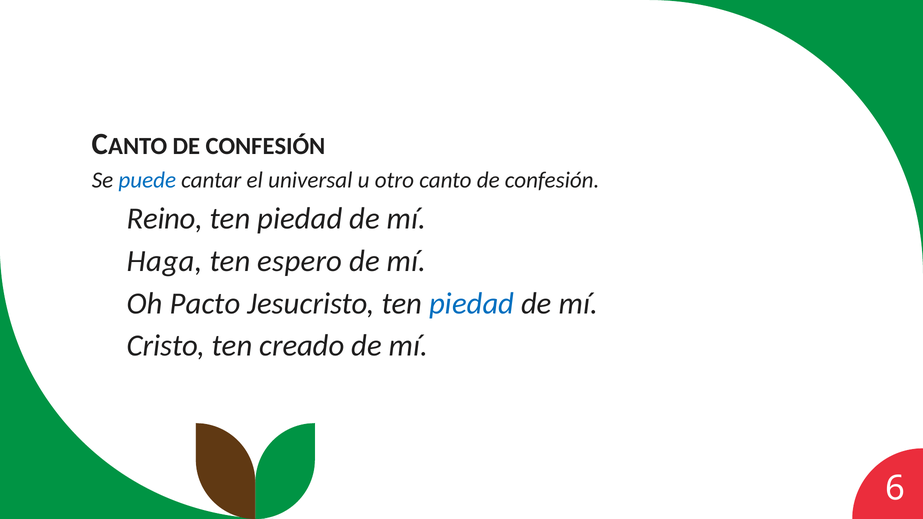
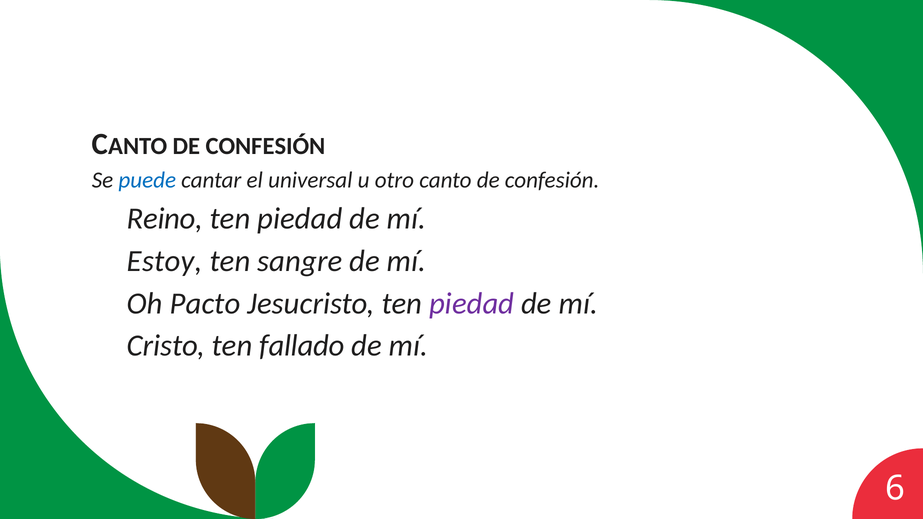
Haga: Haga -> Estoy
espero: espero -> sangre
piedad at (472, 303) colour: blue -> purple
creado: creado -> fallado
